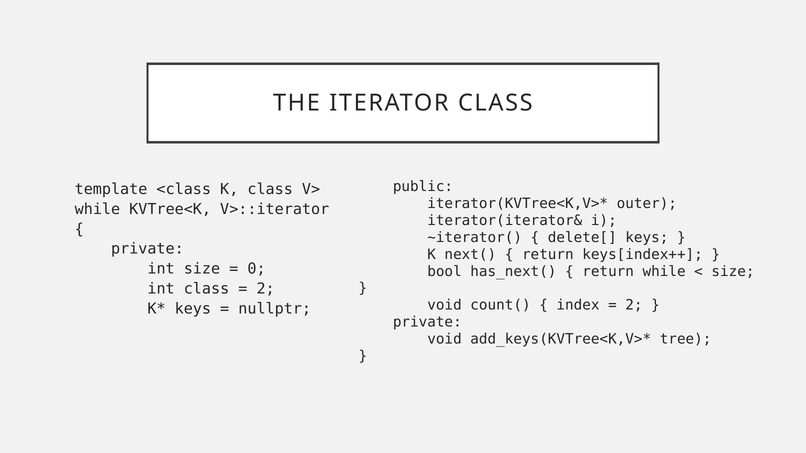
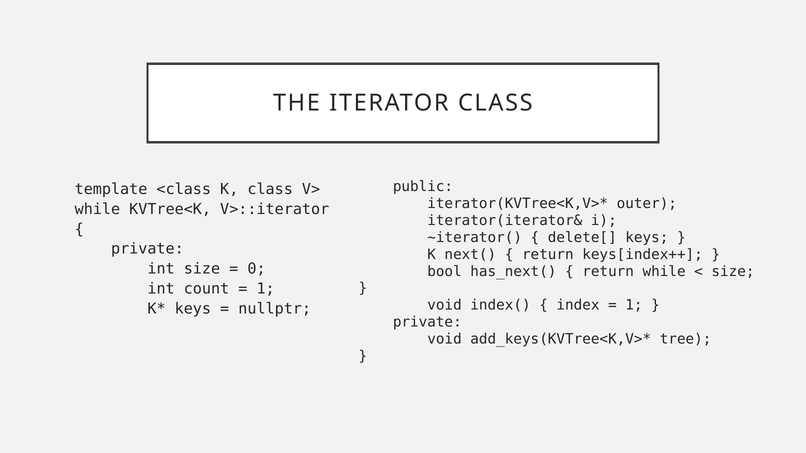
int class: class -> count
2 at (266, 289): 2 -> 1
count(: count( -> index(
2 at (634, 305): 2 -> 1
